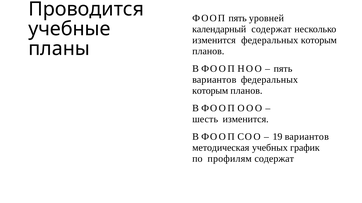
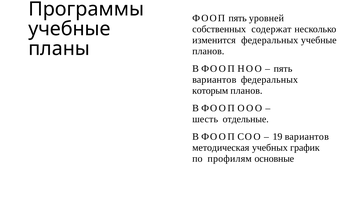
Проводится: Проводится -> Программы
календарный: календарный -> собственных
которым at (319, 40): которым -> учебные
шесть изменится: изменится -> отдельные
профилям содержат: содержат -> основные
